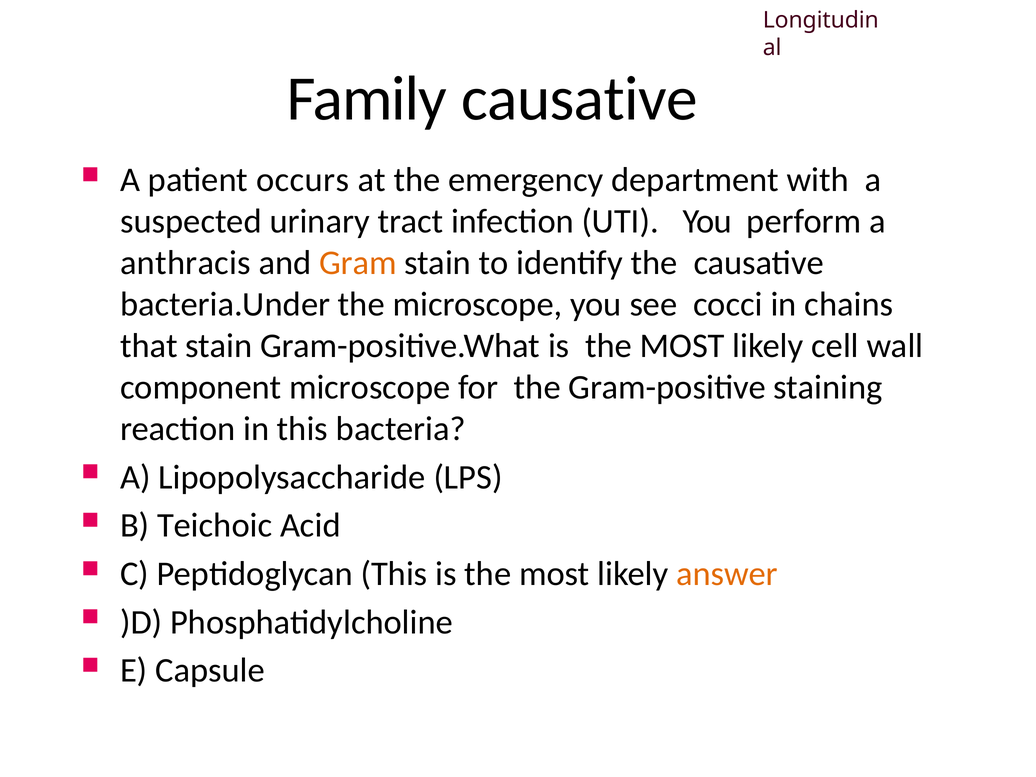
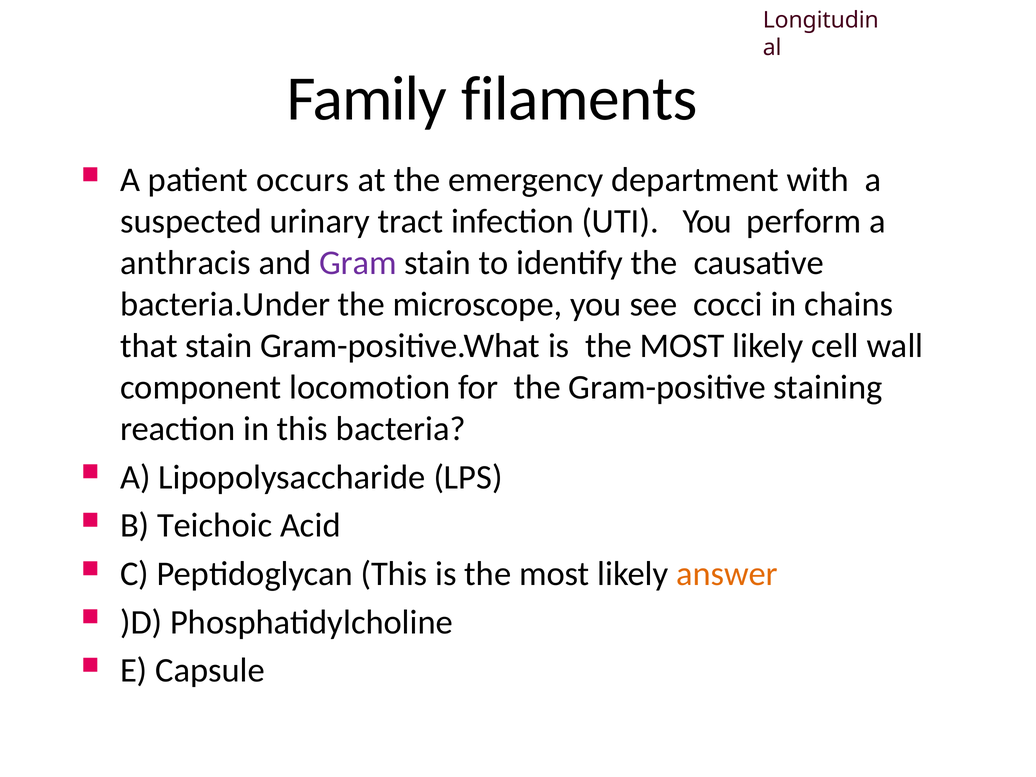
Family causative: causative -> filaments
Gram colour: orange -> purple
component microscope: microscope -> locomotion
